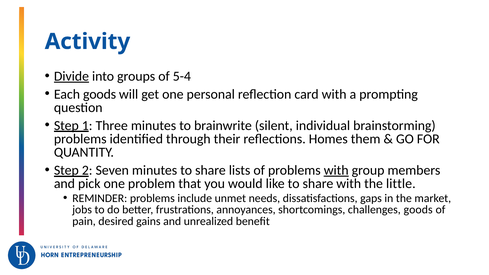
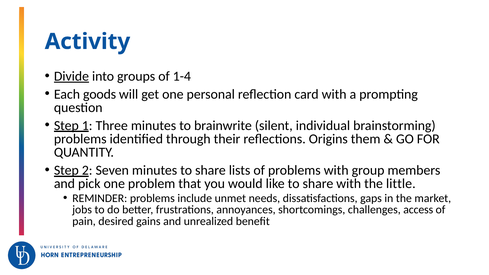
5-4: 5-4 -> 1-4
Homes: Homes -> Origins
with at (336, 170) underline: present -> none
challenges goods: goods -> access
